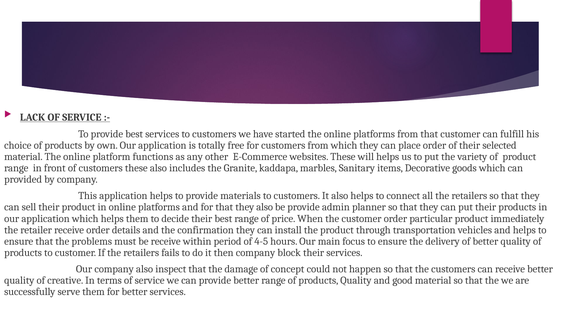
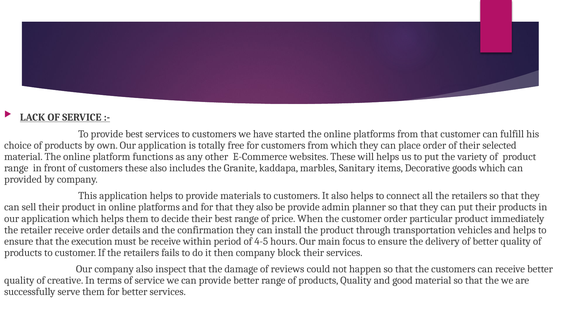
problems: problems -> execution
concept: concept -> reviews
